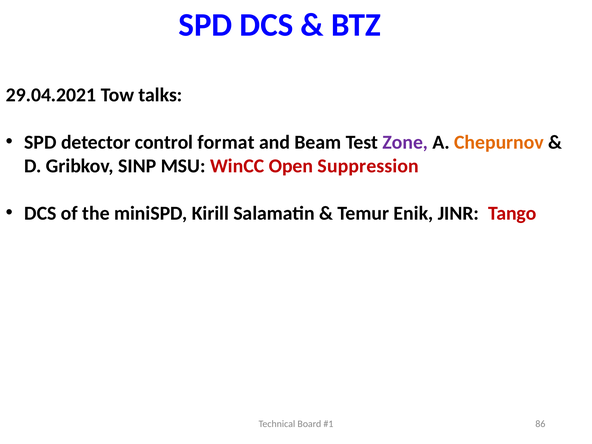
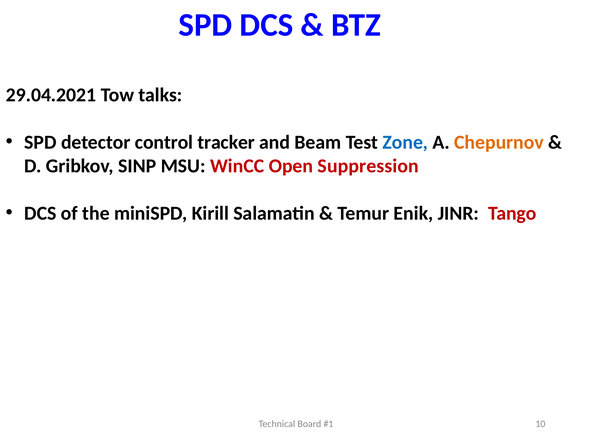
format: format -> tracker
Zone colour: purple -> blue
86: 86 -> 10
